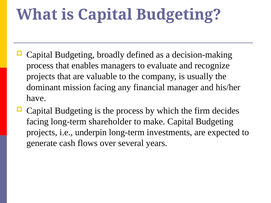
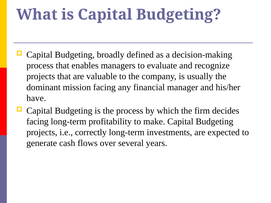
shareholder: shareholder -> profitability
underpin: underpin -> correctly
